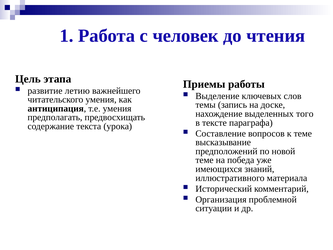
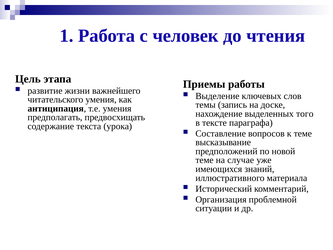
летию: летию -> жизни
победа: победа -> случае
